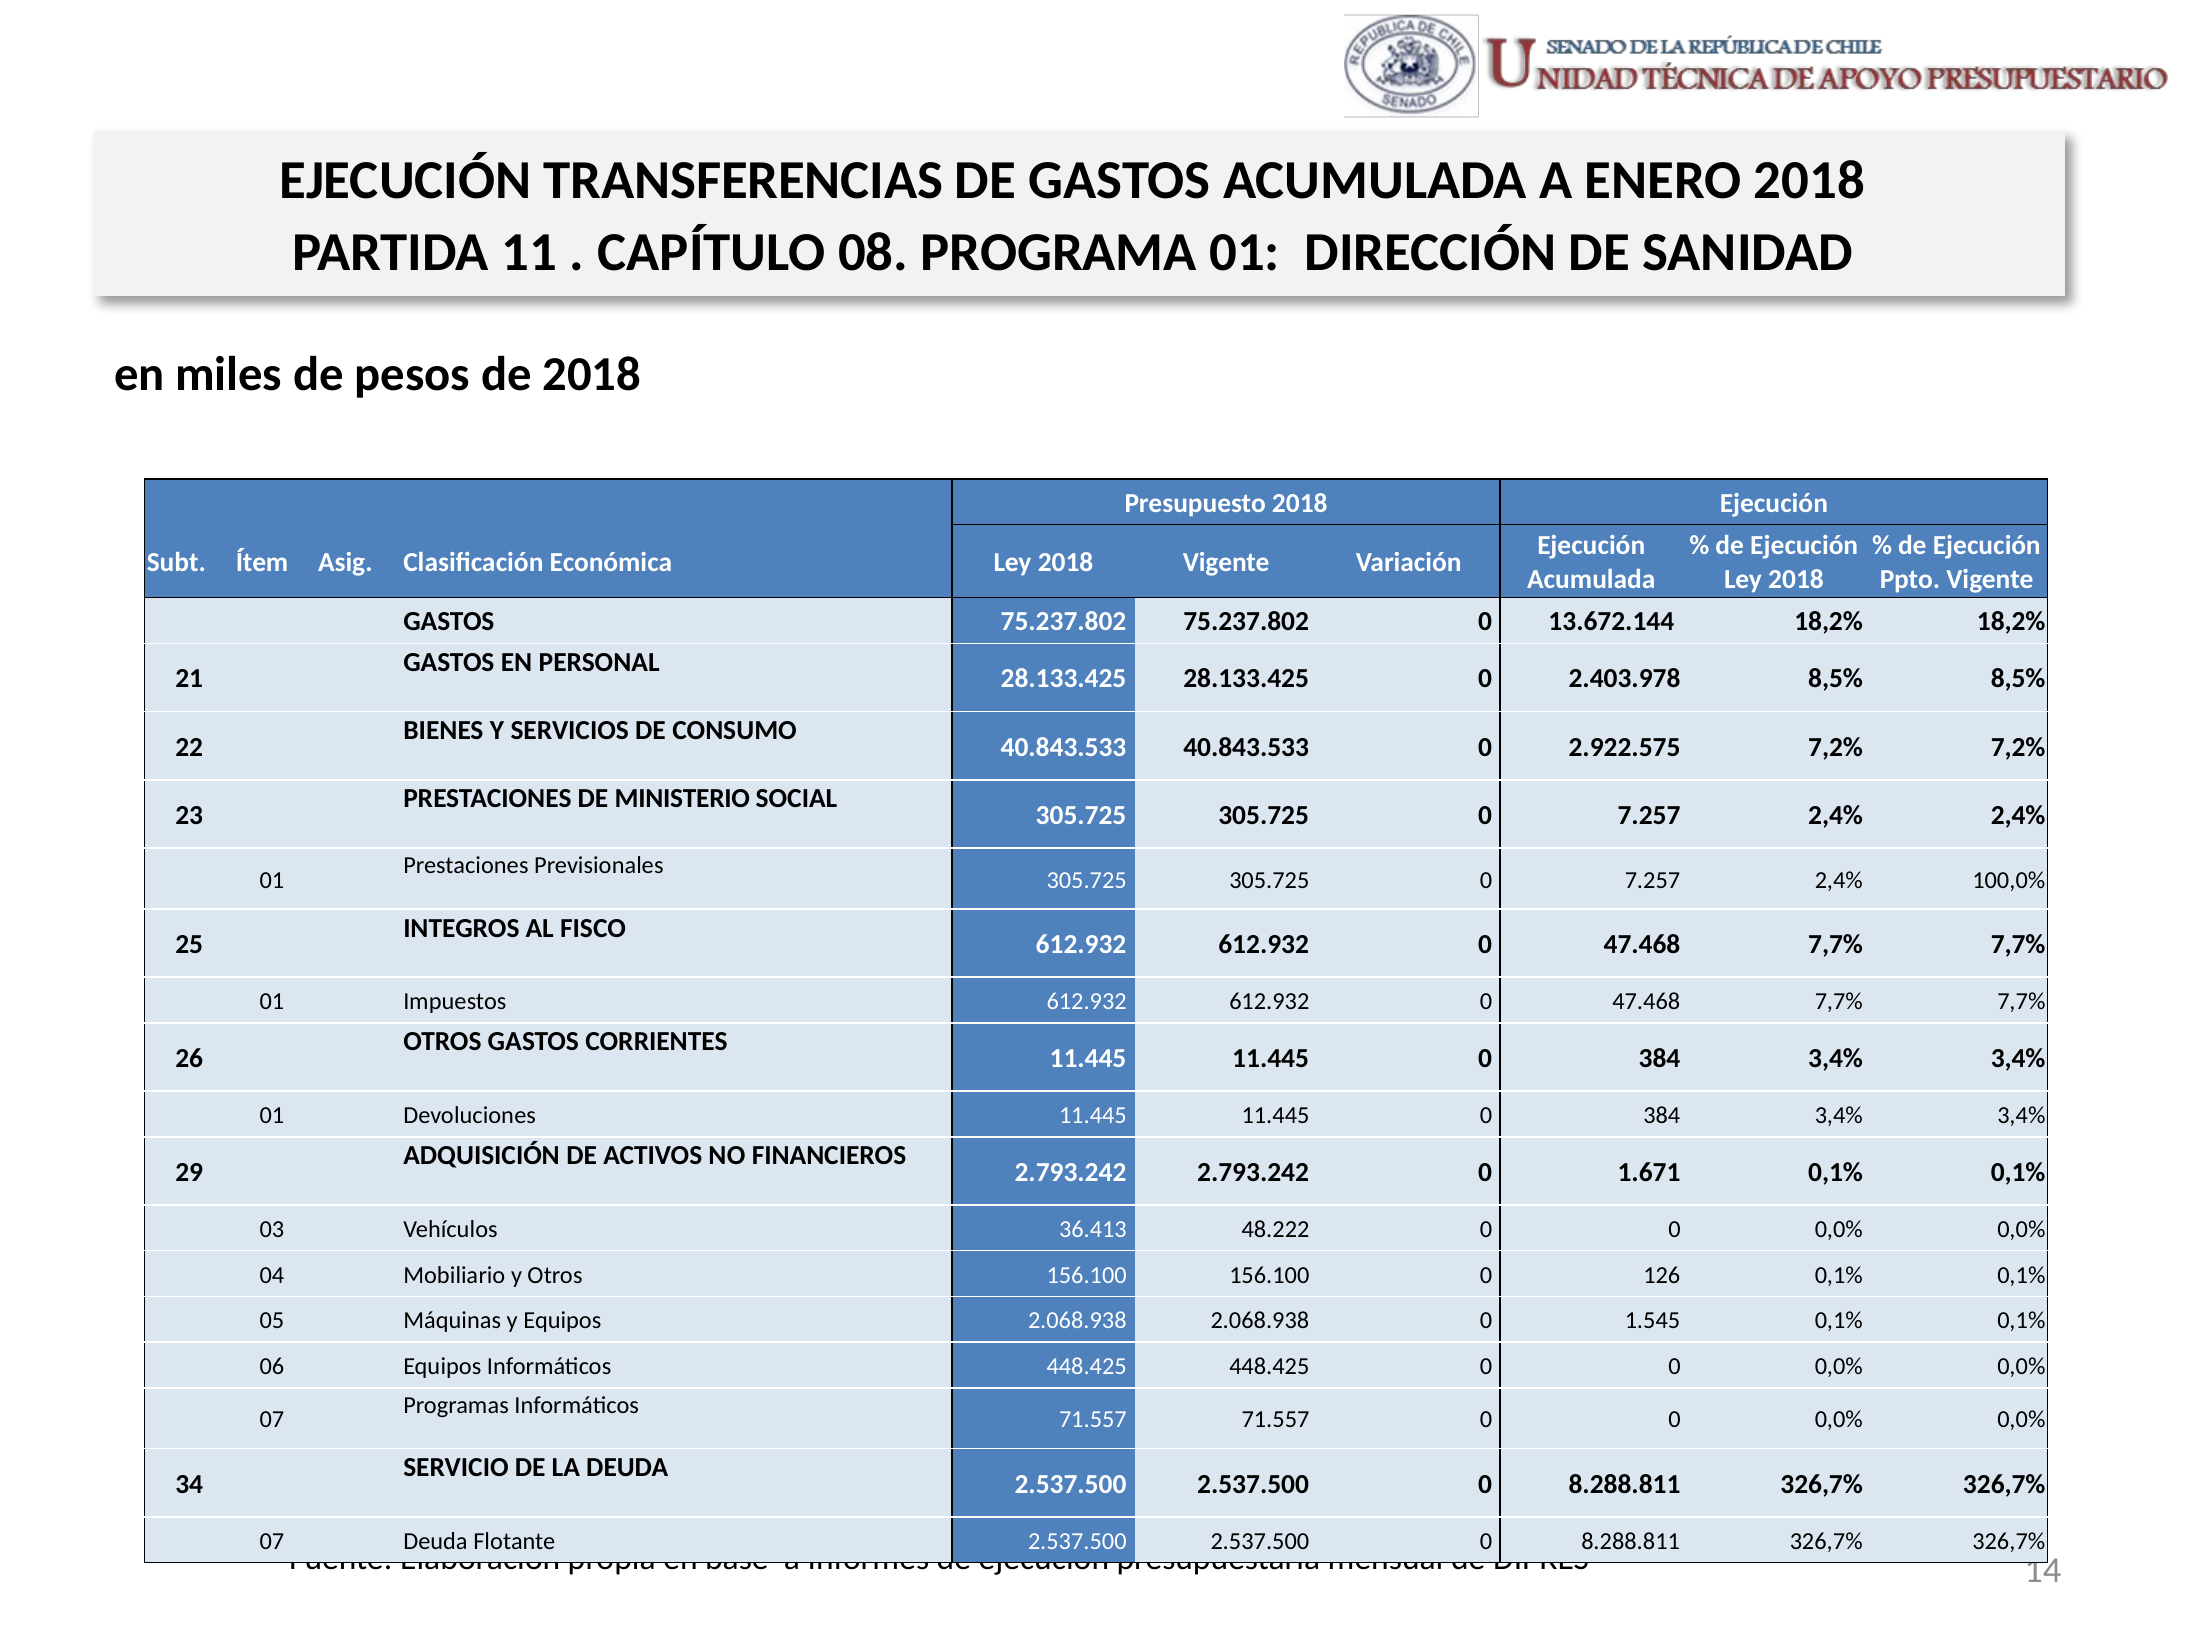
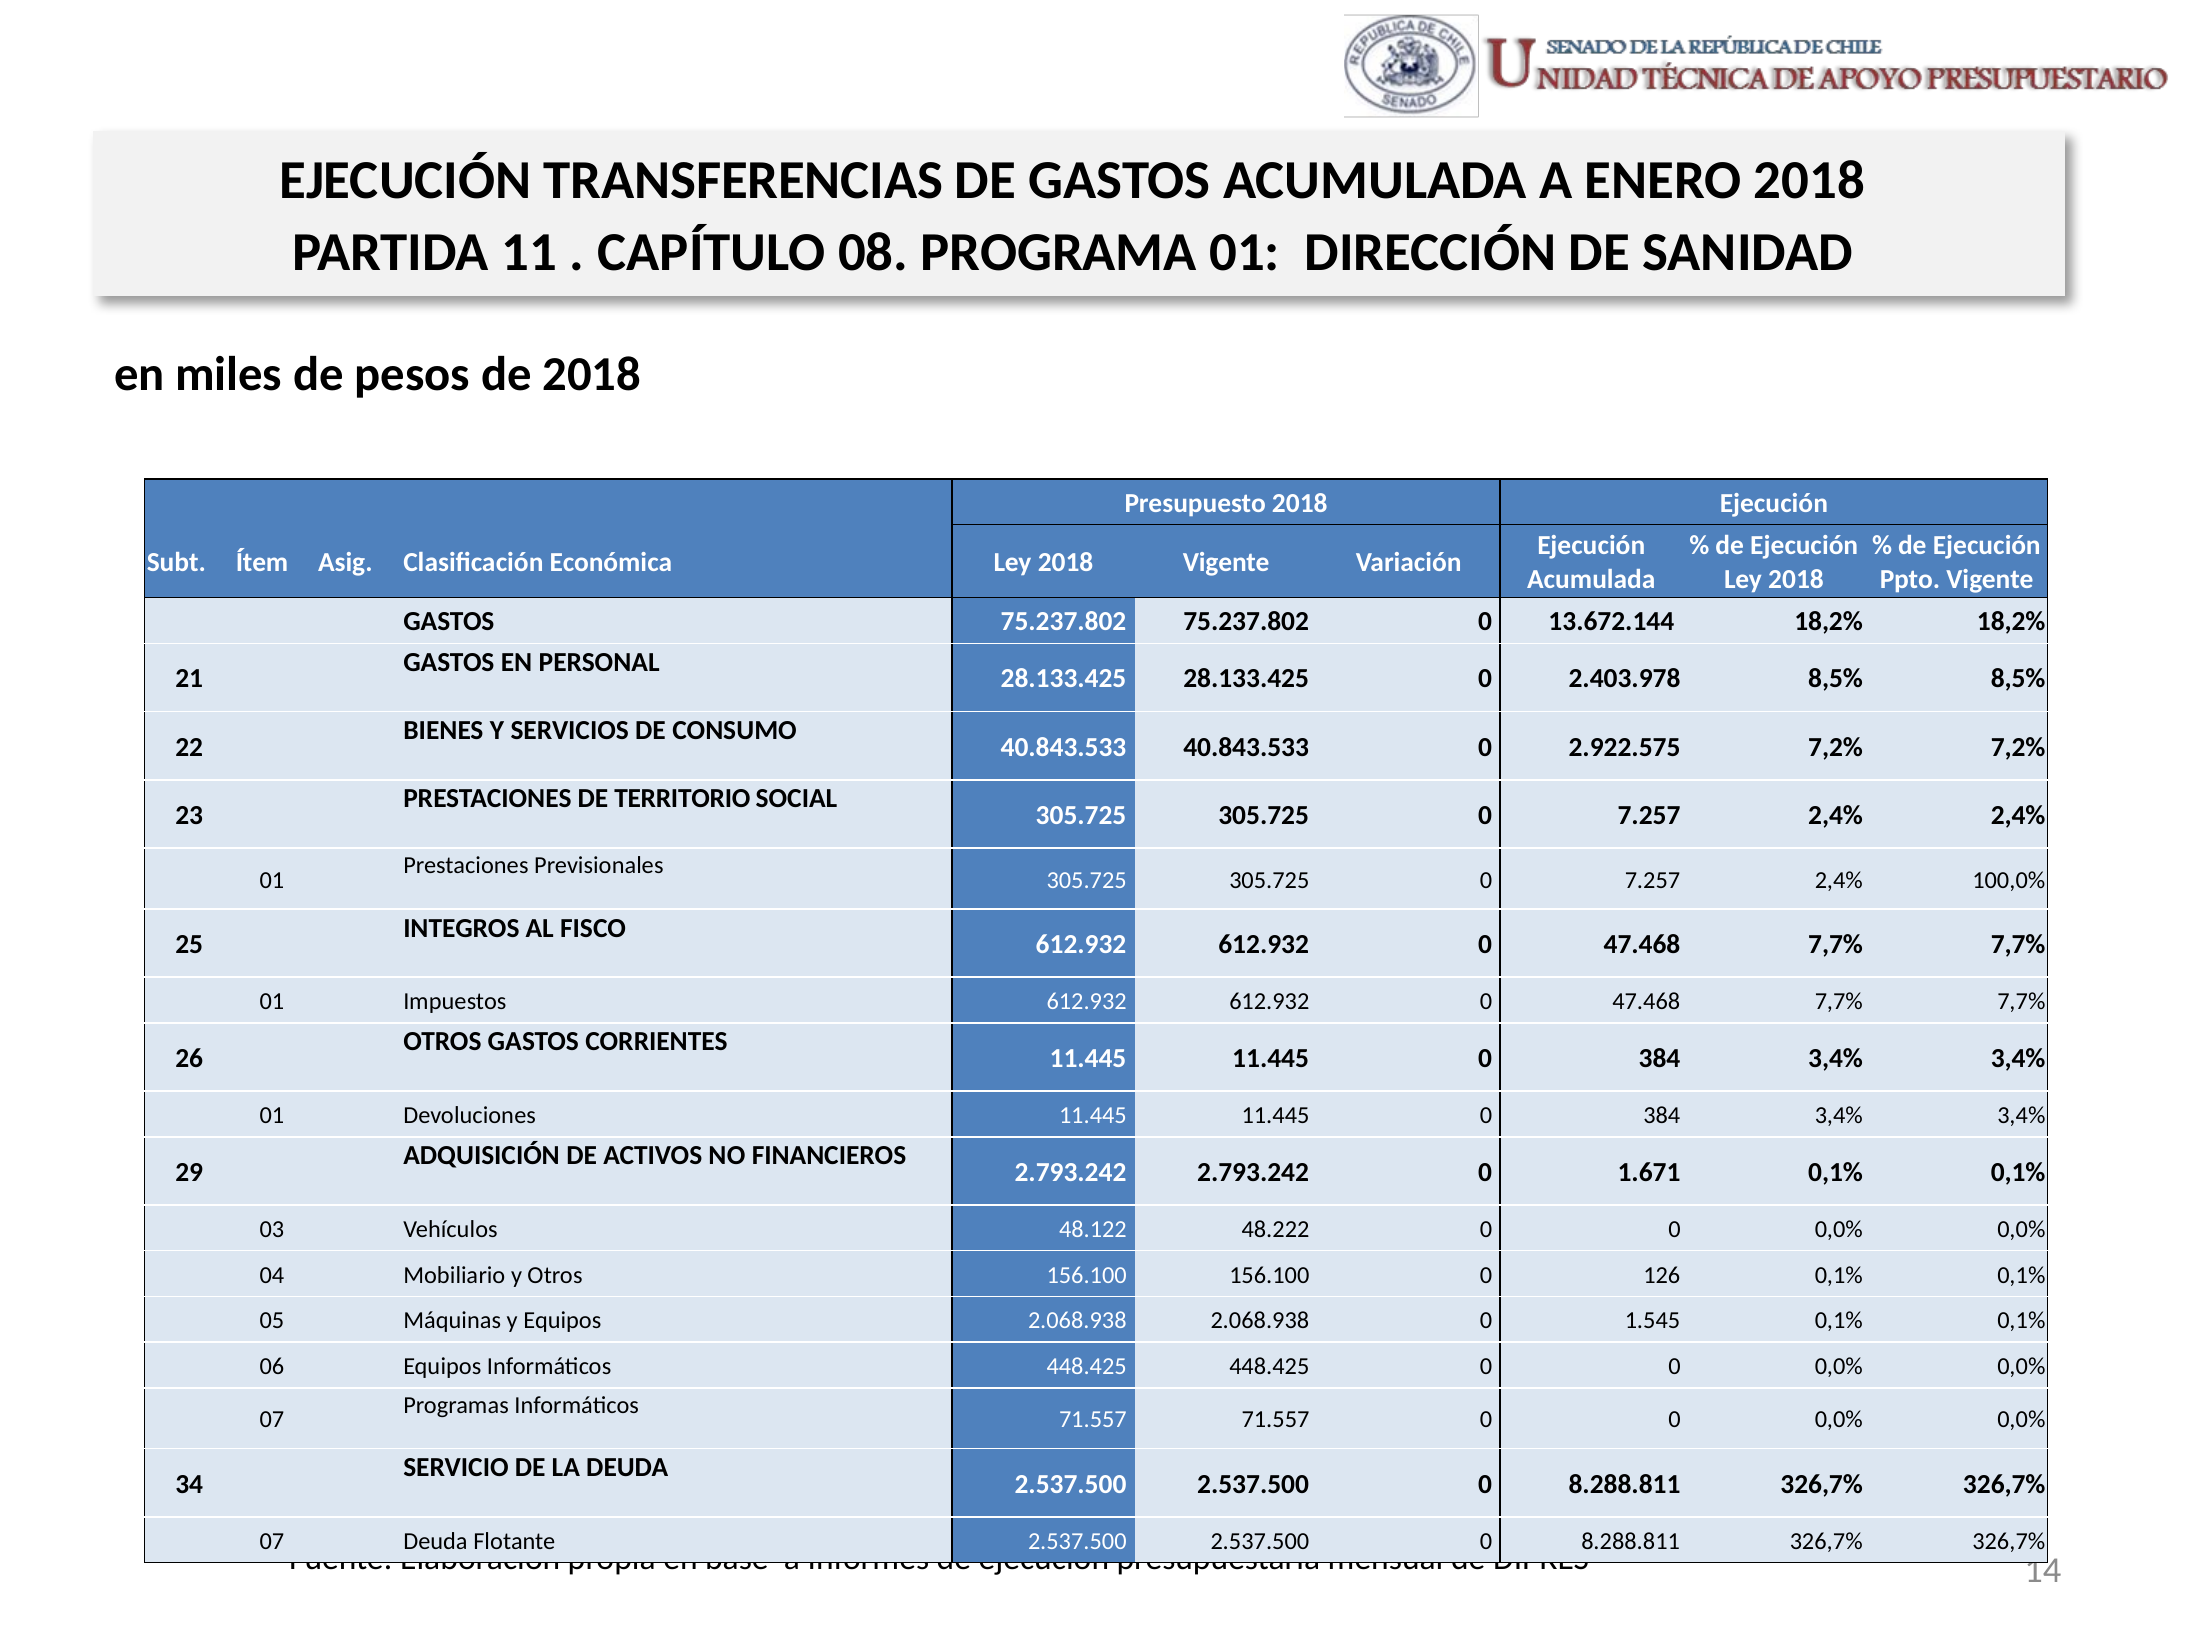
MINISTERIO: MINISTERIO -> TERRITORIO
36.413: 36.413 -> 48.122
